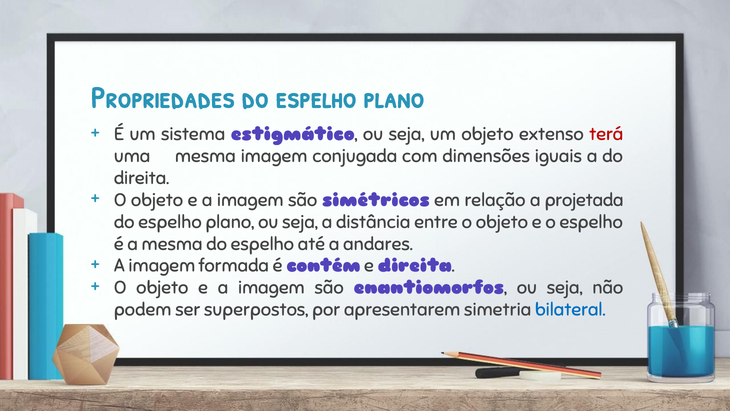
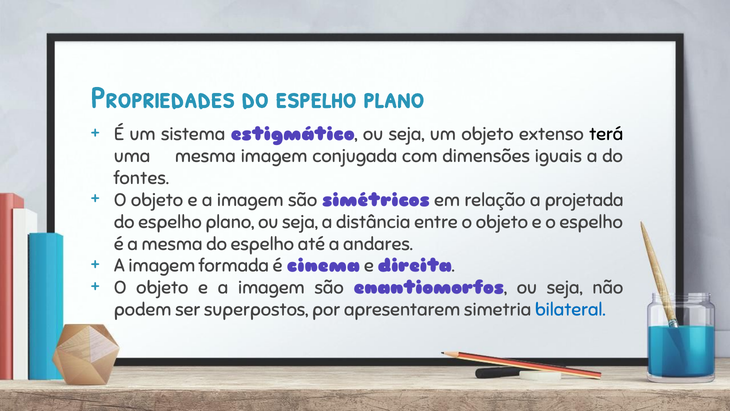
terá colour: red -> black
direita at (142, 178): direita -> fontes
contém: contém -> cinema
